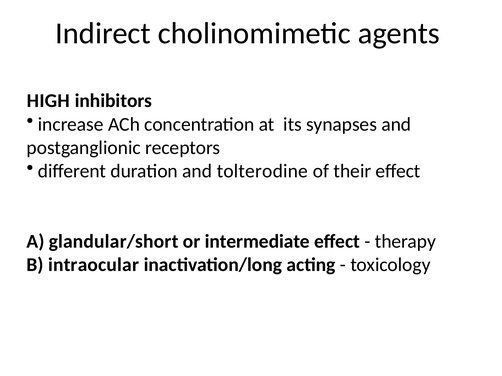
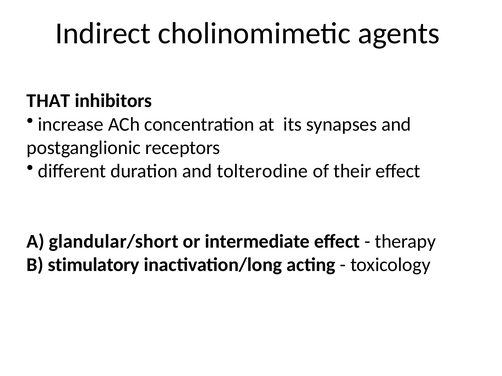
HIGH: HIGH -> THAT
intraocular: intraocular -> stimulatory
